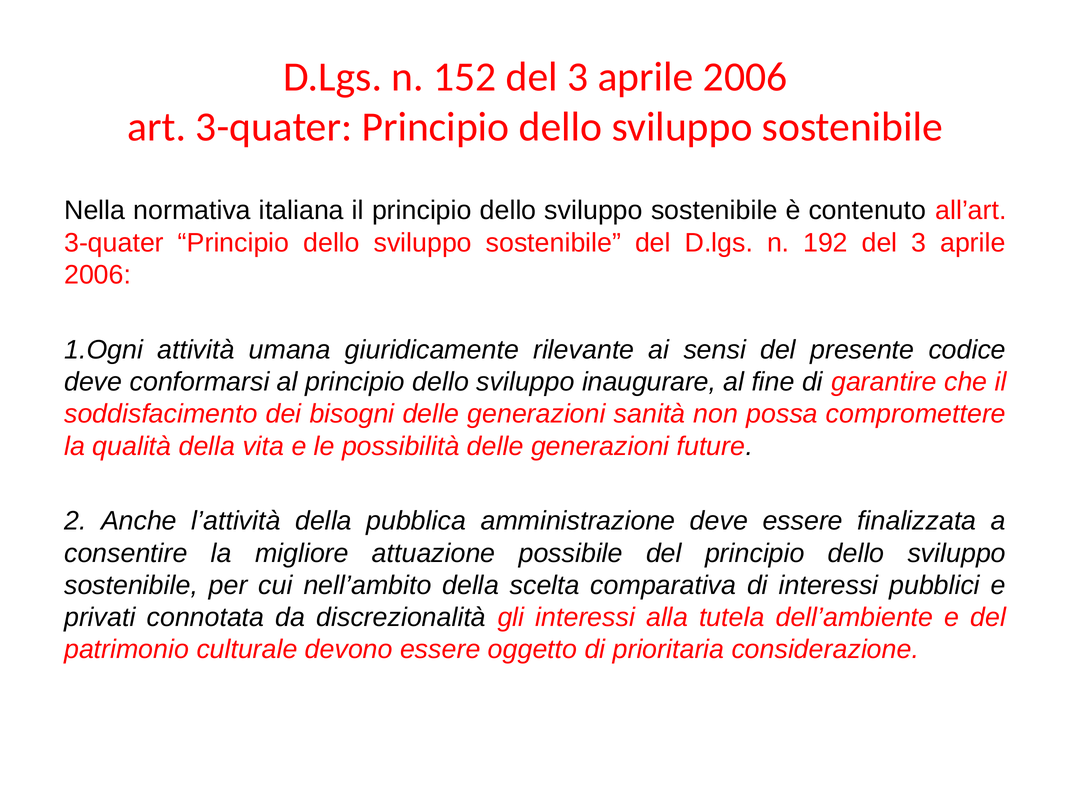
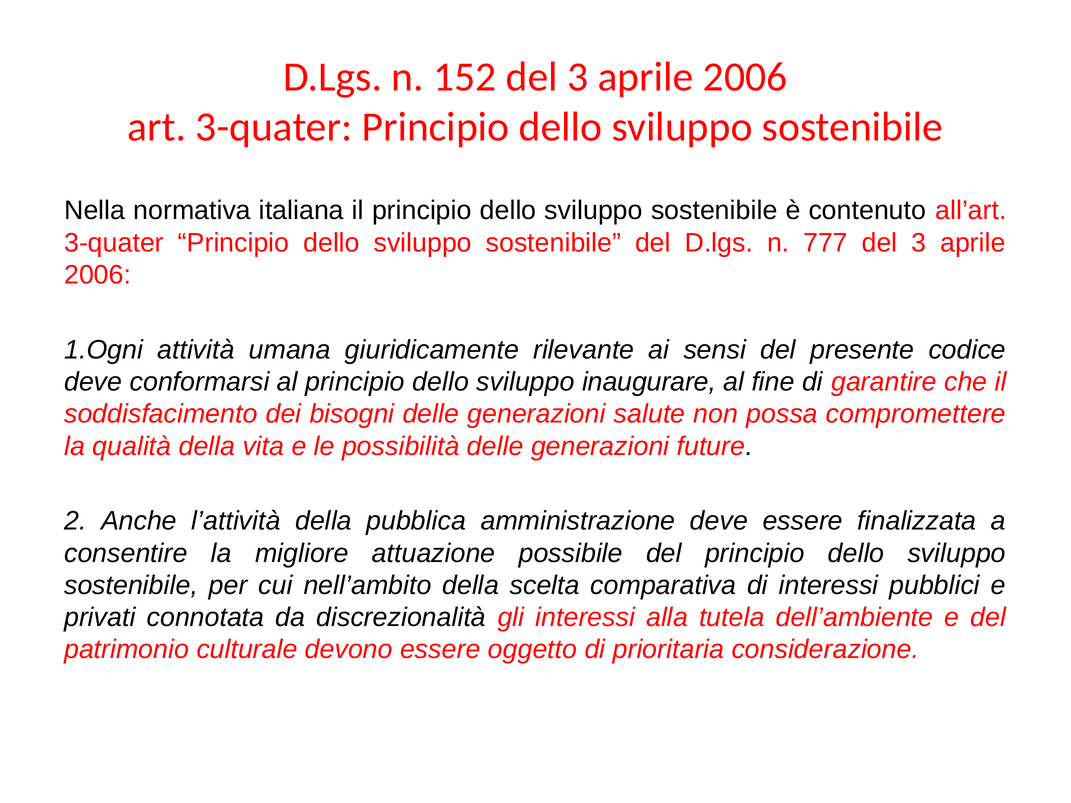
192: 192 -> 777
sanità: sanità -> salute
